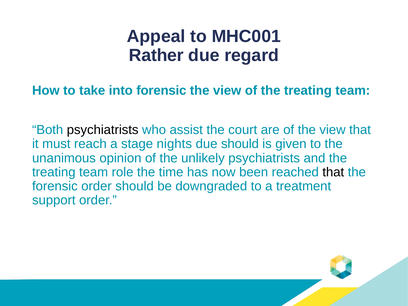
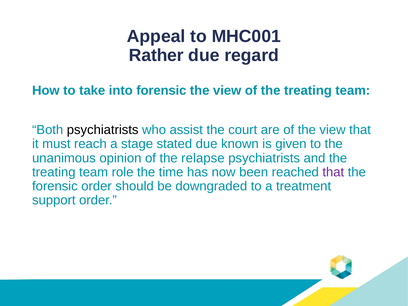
nights: nights -> stated
due should: should -> known
unlikely: unlikely -> relapse
that at (333, 172) colour: black -> purple
